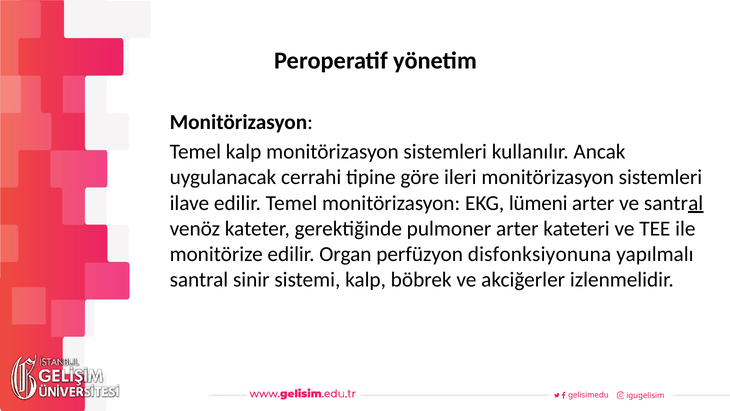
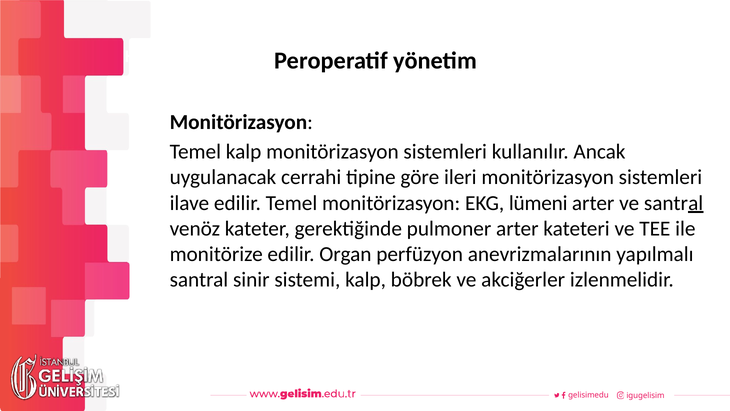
disfonksiyonuna: disfonksiyonuna -> anevrizmalarının
